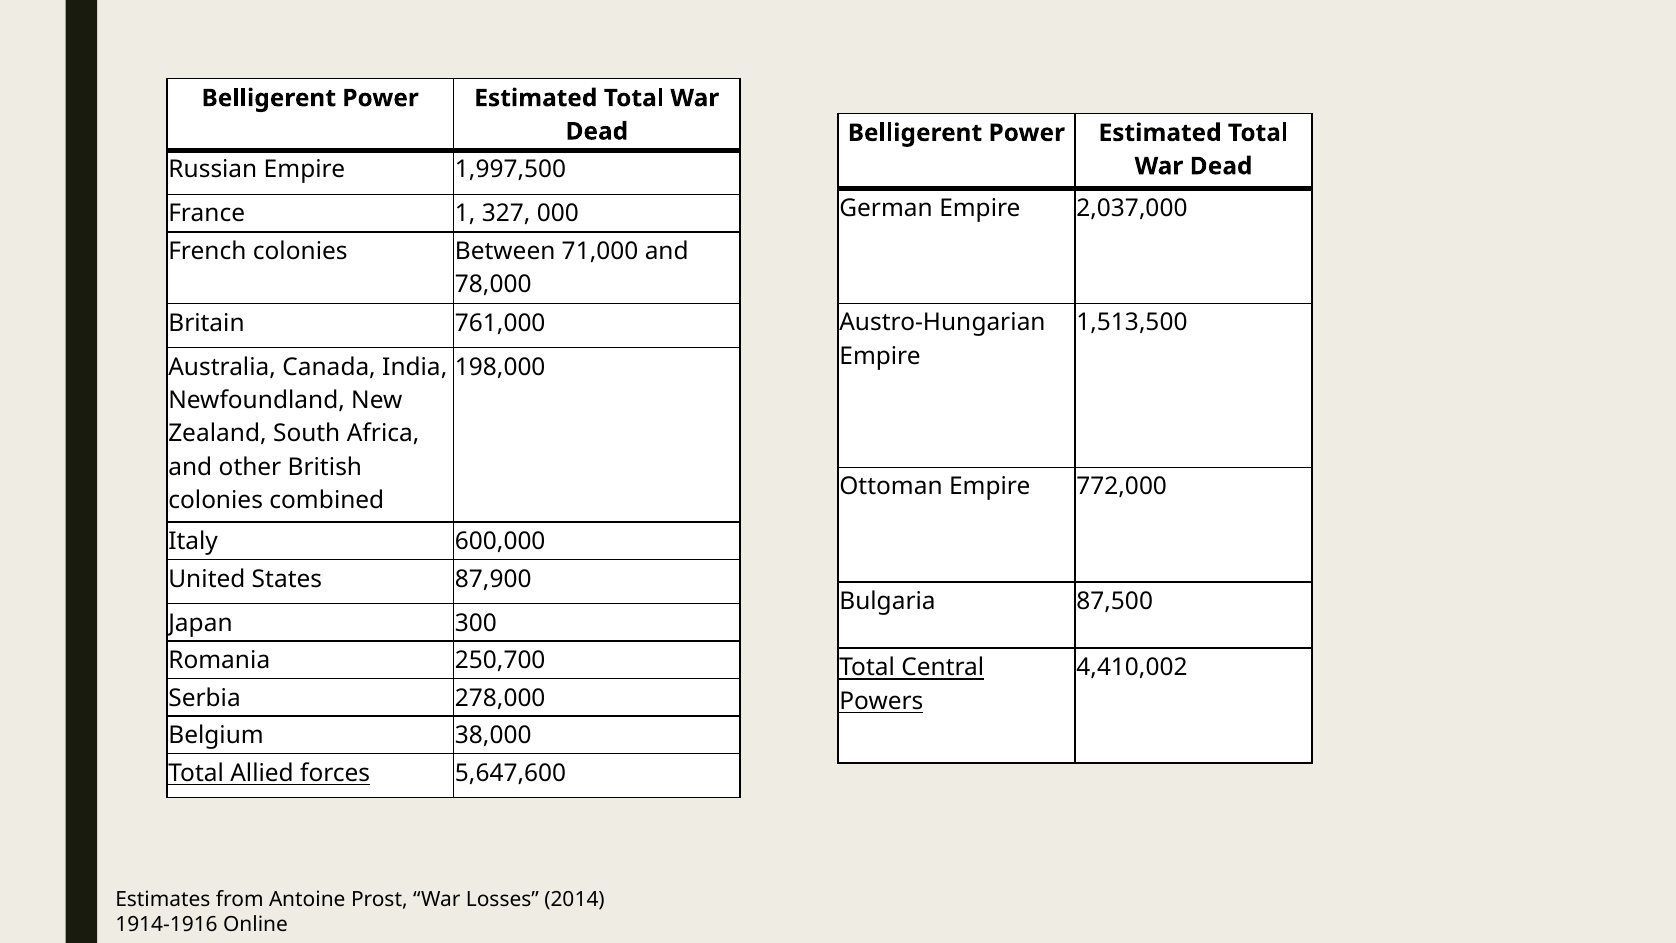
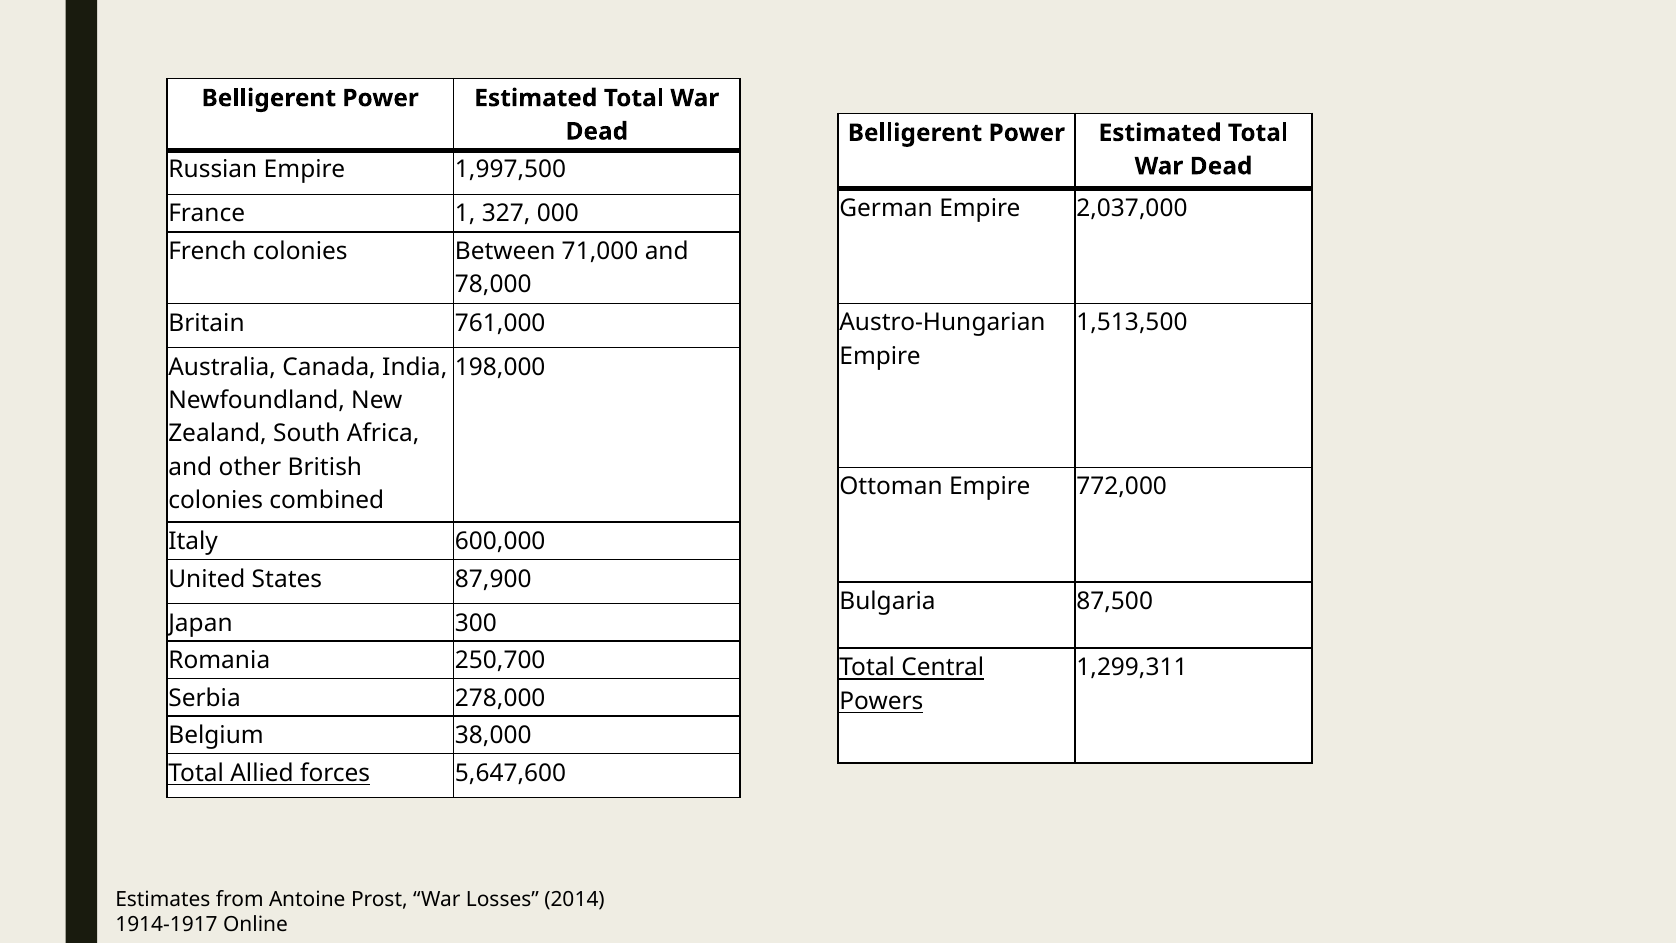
4,410,002: 4,410,002 -> 1,299,311
1914-1916: 1914-1916 -> 1914-1917
